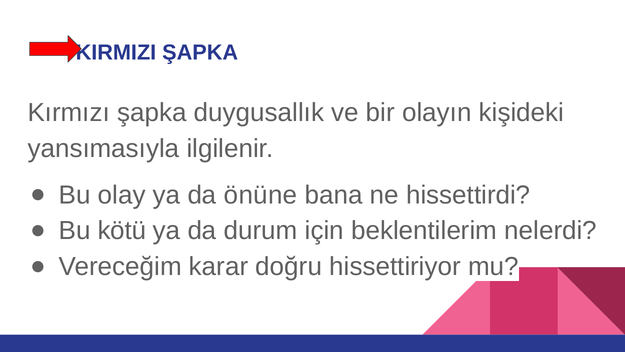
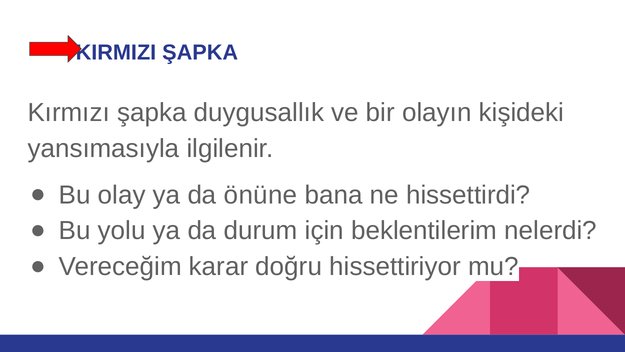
kötü: kötü -> yolu
